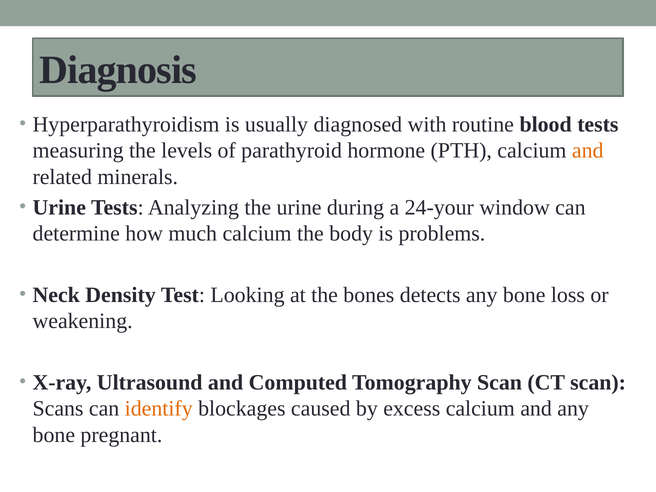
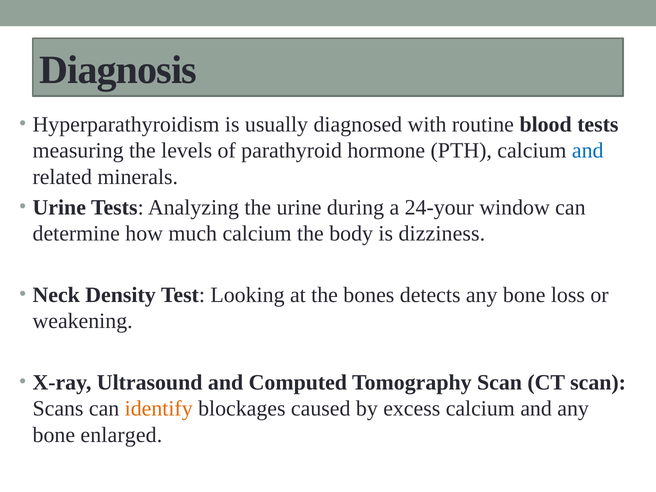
and at (588, 151) colour: orange -> blue
problems: problems -> dizziness
pregnant: pregnant -> enlarged
